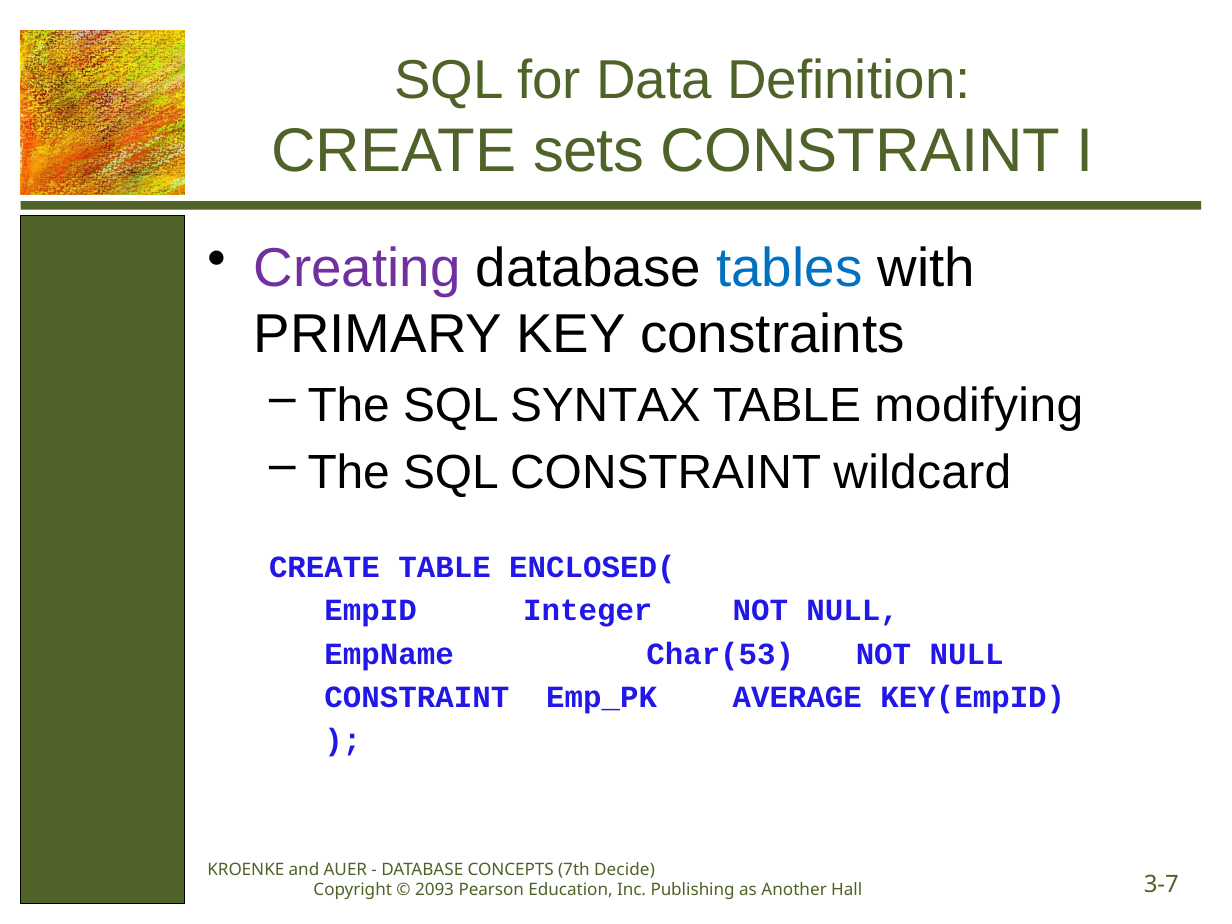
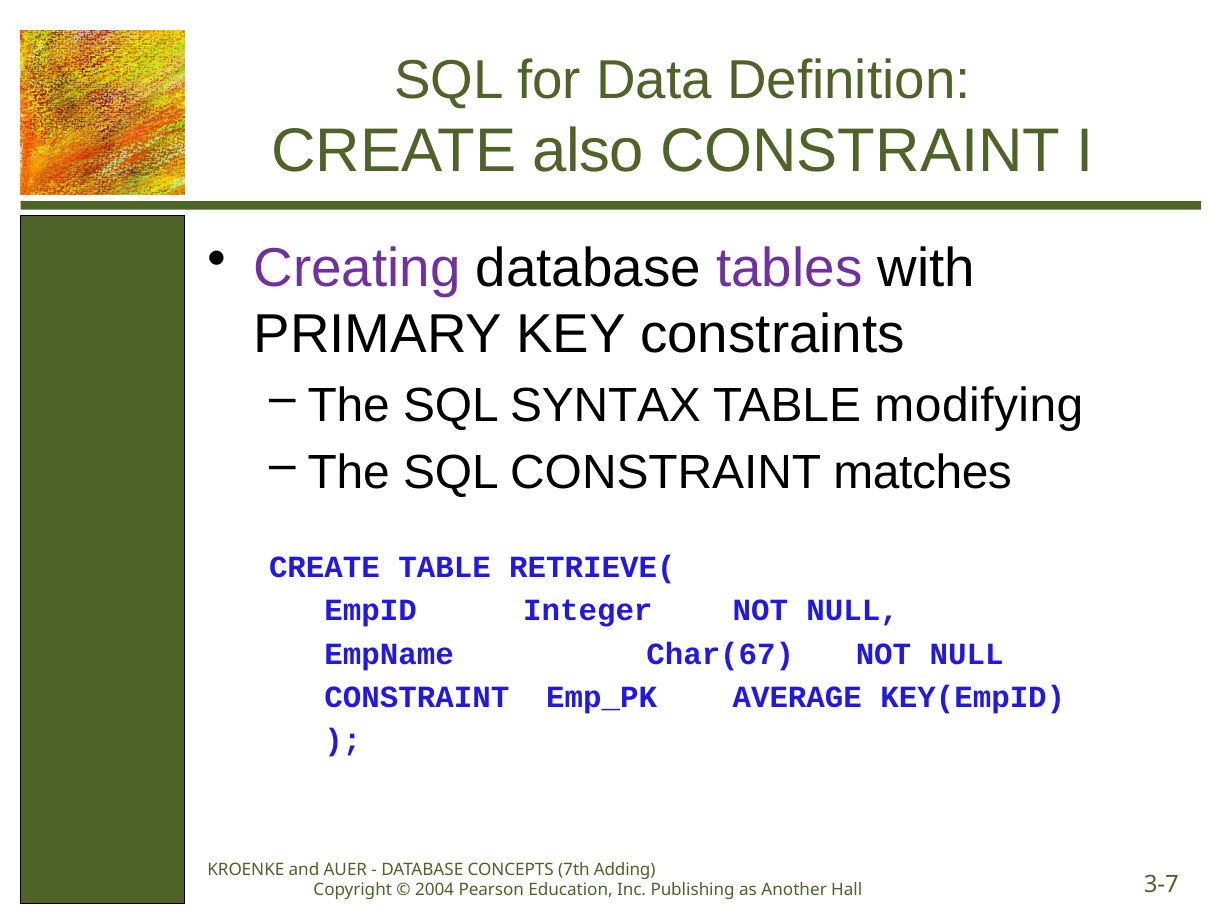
sets: sets -> also
tables colour: blue -> purple
wildcard: wildcard -> matches
ENCLOSED(: ENCLOSED( -> RETRIEVE(
Char(53: Char(53 -> Char(67
Decide: Decide -> Adding
2093: 2093 -> 2004
